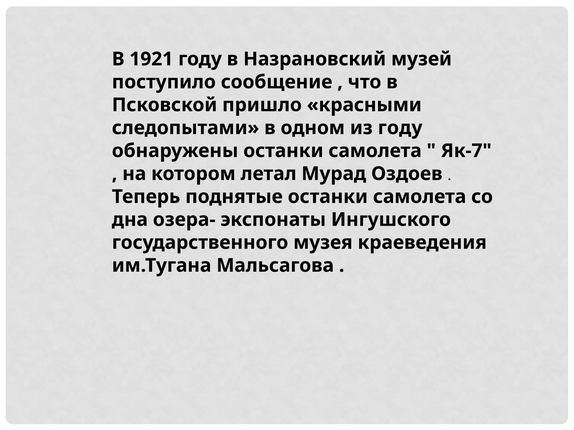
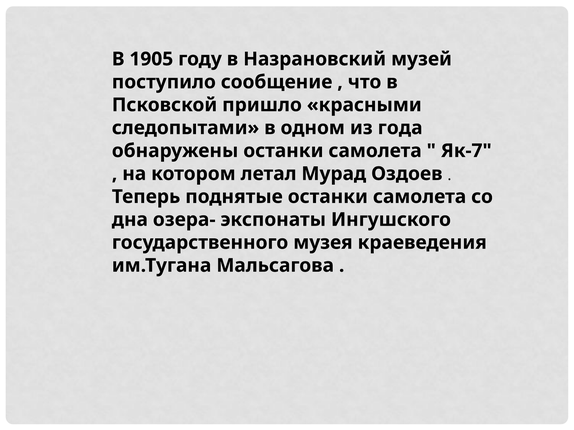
1921: 1921 -> 1905
из году: году -> года
